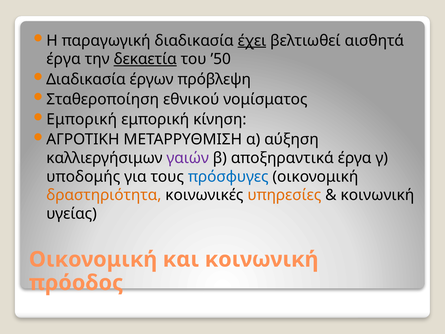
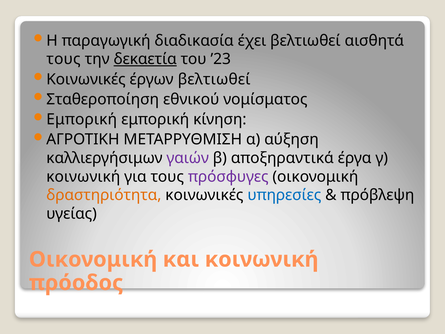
έχει underline: present -> none
έργα at (64, 59): έργα -> τους
’50: ’50 -> ’23
Διαδικασία at (86, 79): Διαδικασία -> Κοινωνικές
έργων πρόβλεψη: πρόβλεψη -> βελτιωθεί
υποδομής at (83, 177): υποδομής -> κοινωνική
πρόσφυγες colour: blue -> purple
υπηρεσίες colour: orange -> blue
κοινωνική at (377, 195): κοινωνική -> πρόβλεψη
